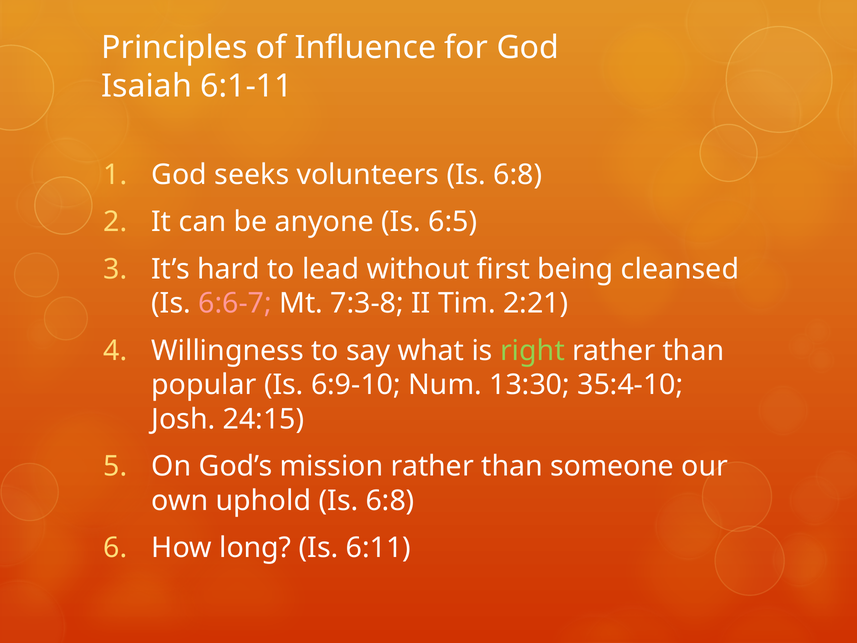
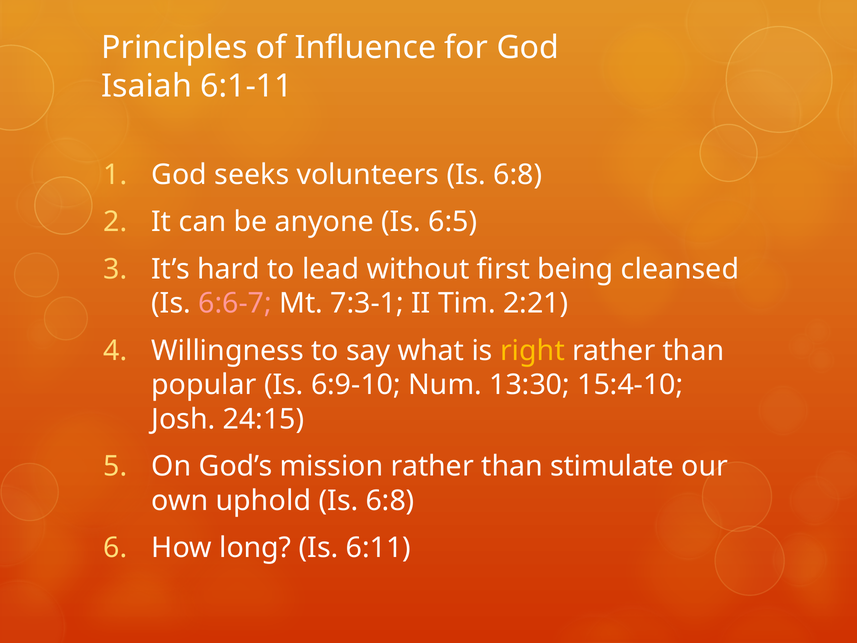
7:3-8: 7:3-8 -> 7:3-1
right colour: light green -> yellow
35:4-10: 35:4-10 -> 15:4-10
someone: someone -> stimulate
